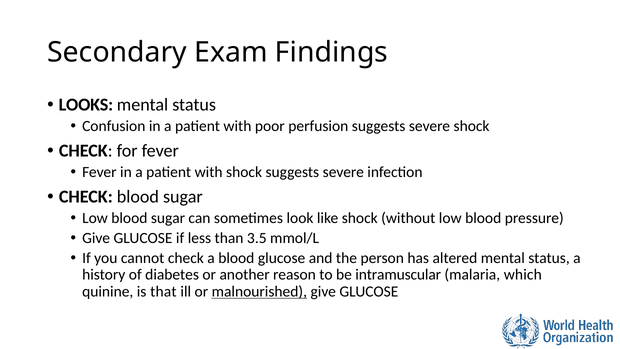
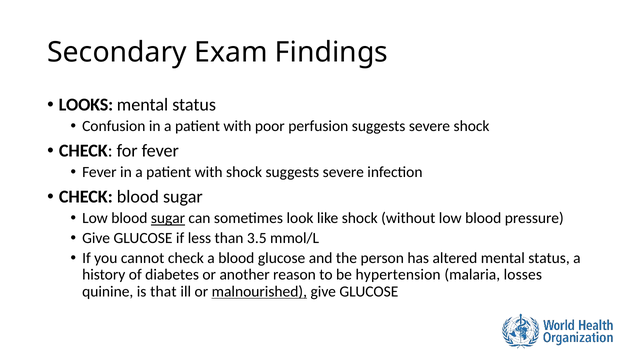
sugar at (168, 218) underline: none -> present
intramuscular: intramuscular -> hypertension
which: which -> losses
